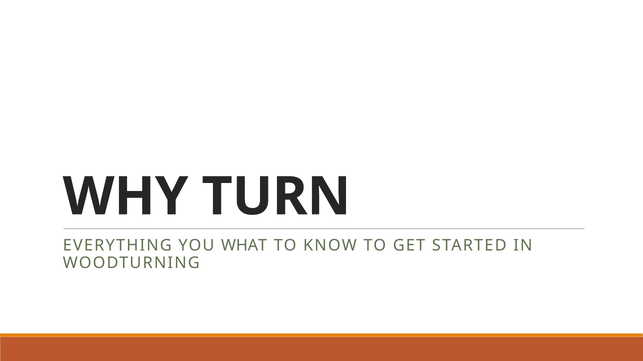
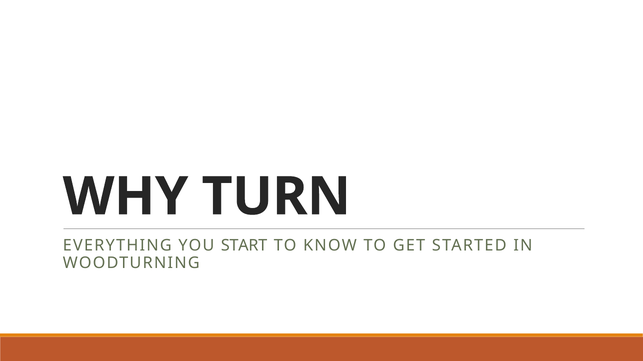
WHAT: WHAT -> START
